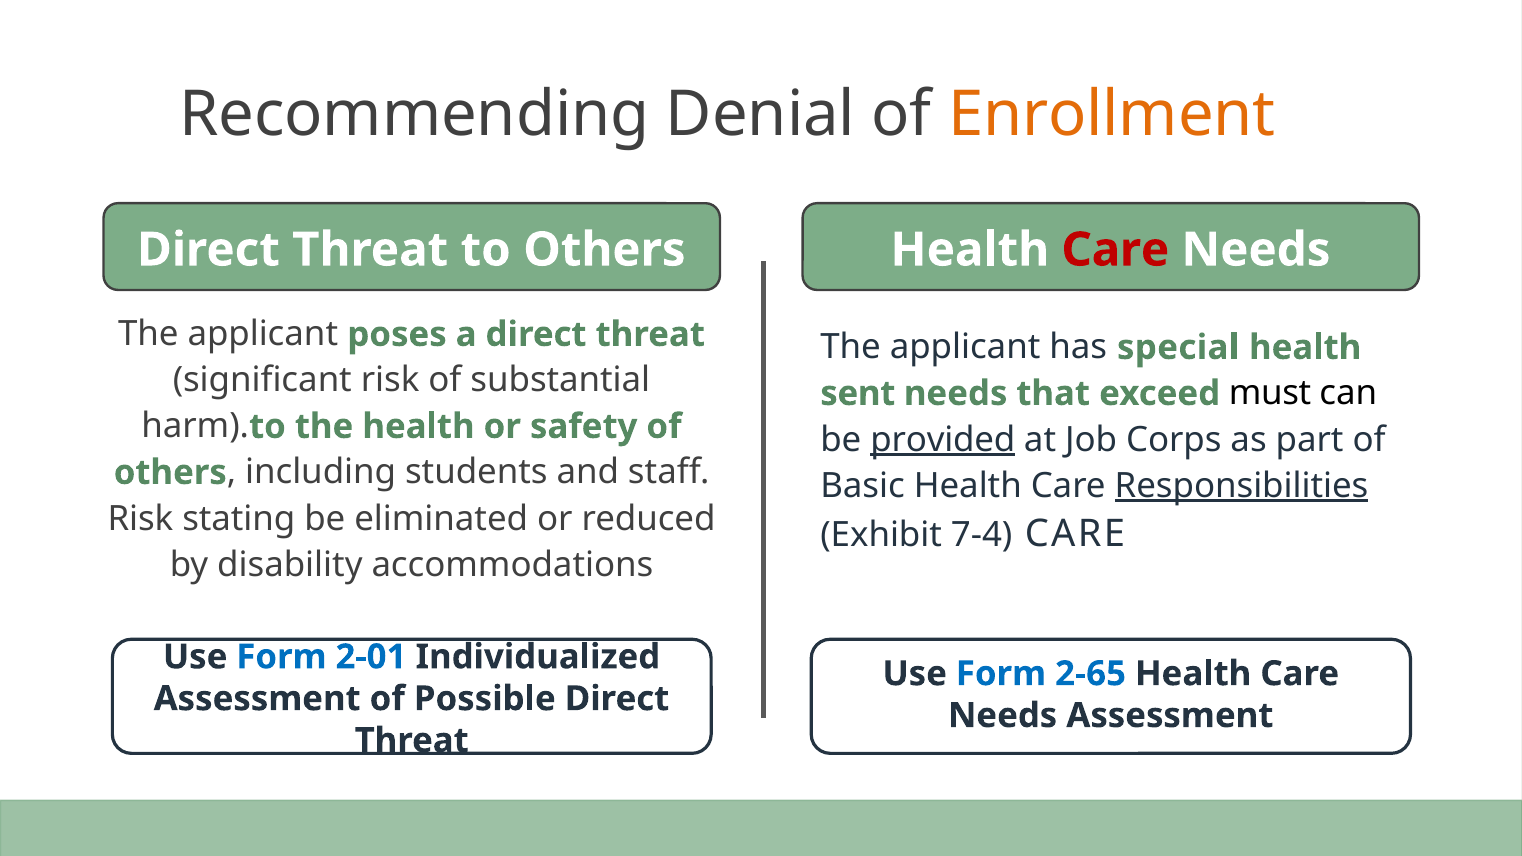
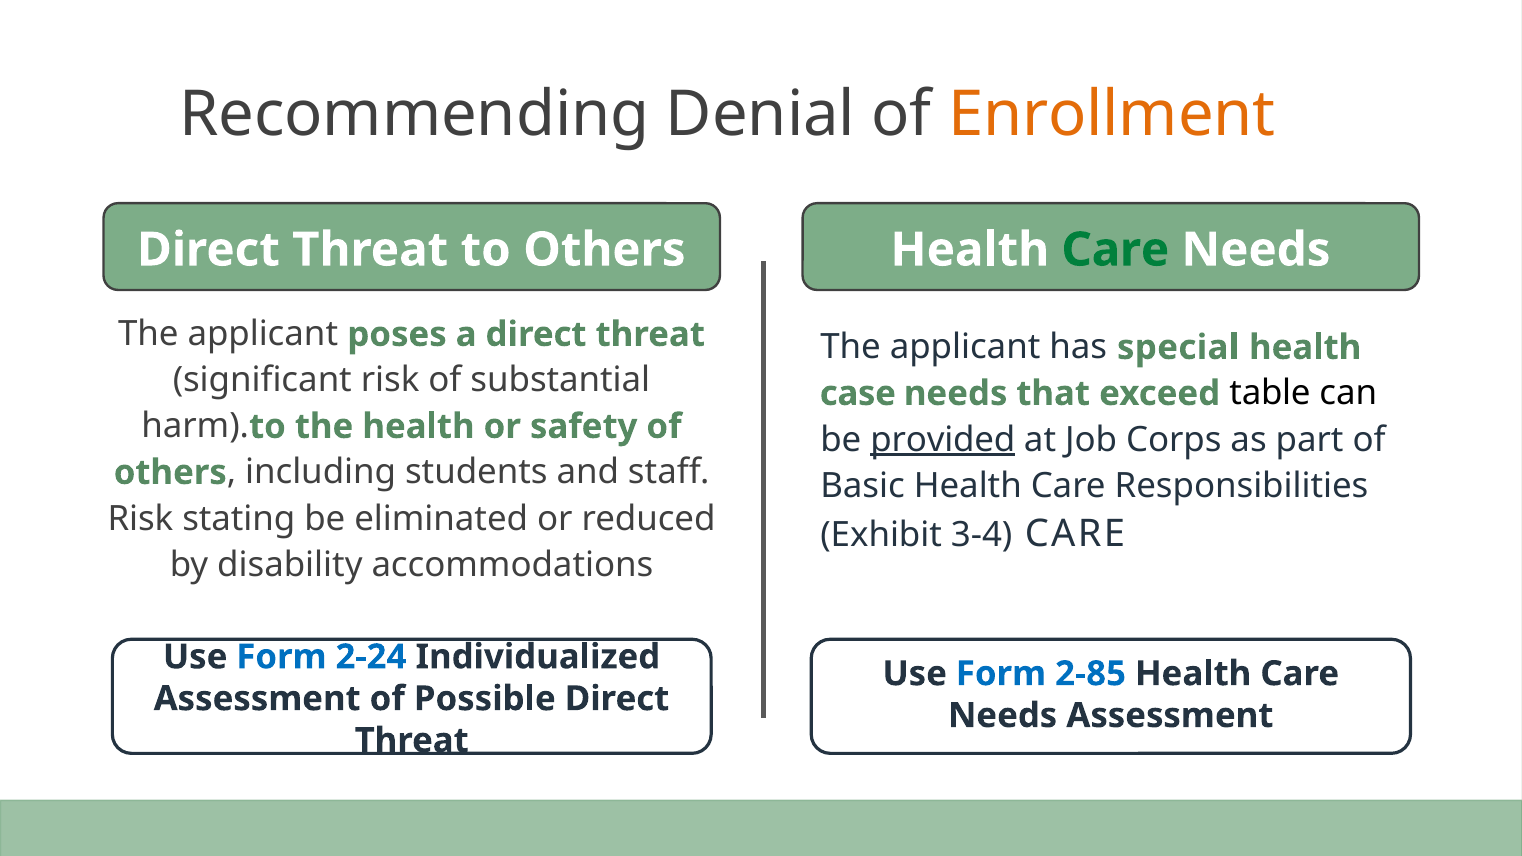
Care at (1115, 250) colour: red -> green
sent: sent -> case
must: must -> table
Responsibilities at (1242, 486) underline: present -> none
7-4: 7-4 -> 3-4
2-01: 2-01 -> 2-24
2-65: 2-65 -> 2-85
